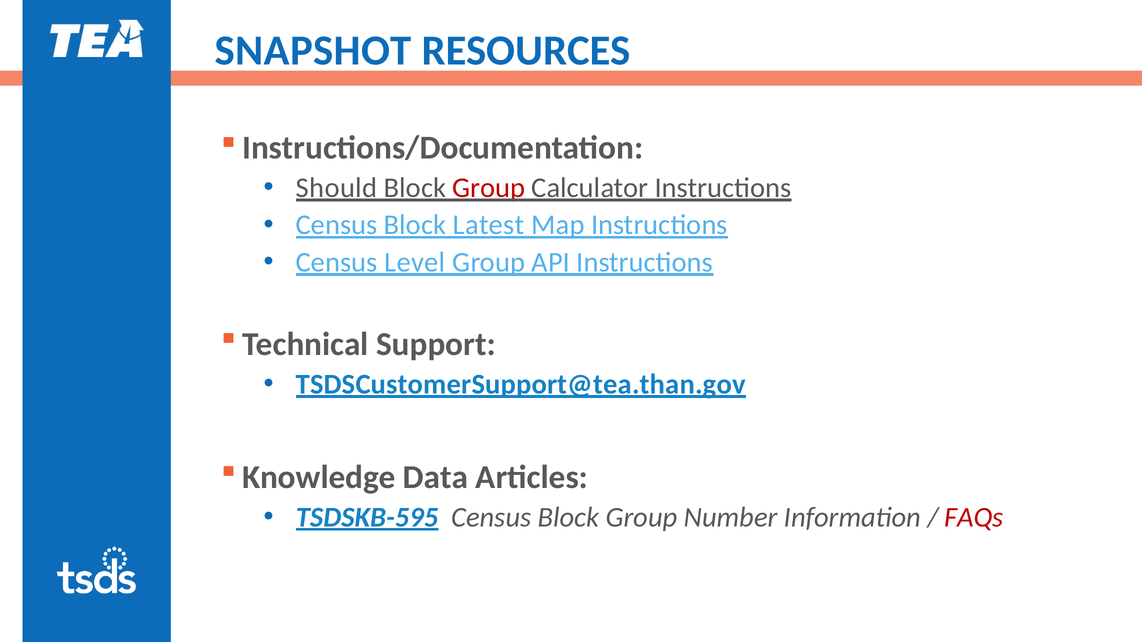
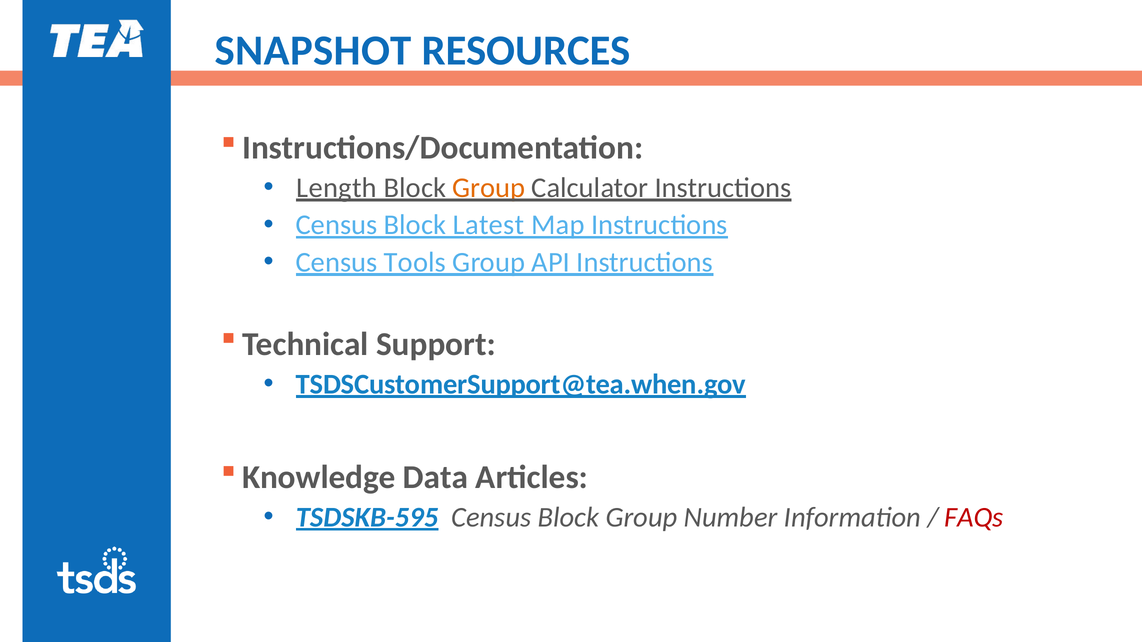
Should: Should -> Length
Group at (489, 188) colour: red -> orange
Level: Level -> Tools
TSDSCustomerSupport@tea.than.gov: TSDSCustomerSupport@tea.than.gov -> TSDSCustomerSupport@tea.when.gov
